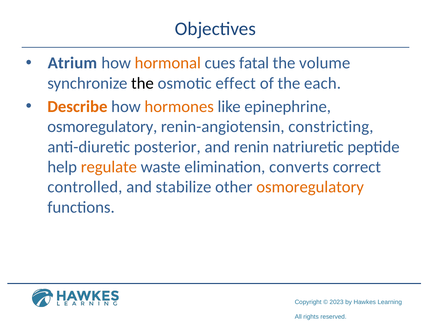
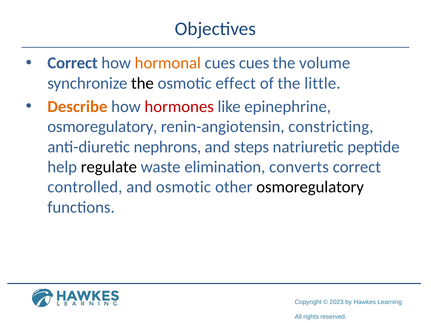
Atrium at (72, 63): Atrium -> Correct
cues fatal: fatal -> cues
each: each -> little
hormones colour: orange -> red
posterior: posterior -> nephrons
renin: renin -> steps
regulate colour: orange -> black
and stabilize: stabilize -> osmotic
osmoregulatory at (310, 187) colour: orange -> black
